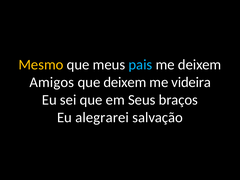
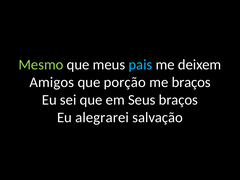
Mesmo colour: yellow -> light green
que deixem: deixem -> porção
me videira: videira -> braços
